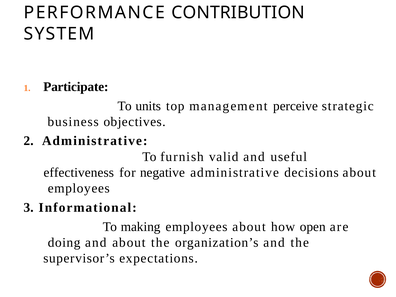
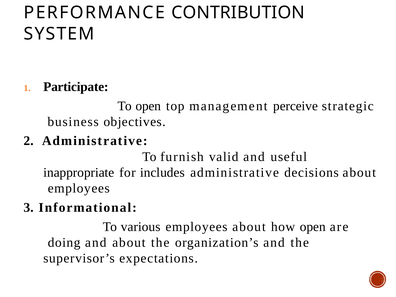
To units: units -> open
effectiveness: effectiveness -> inappropriate
negative: negative -> includes
making: making -> various
